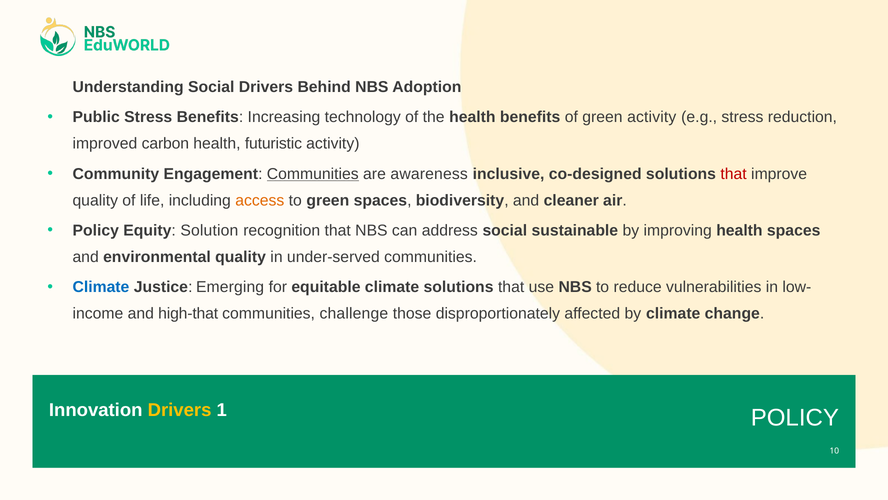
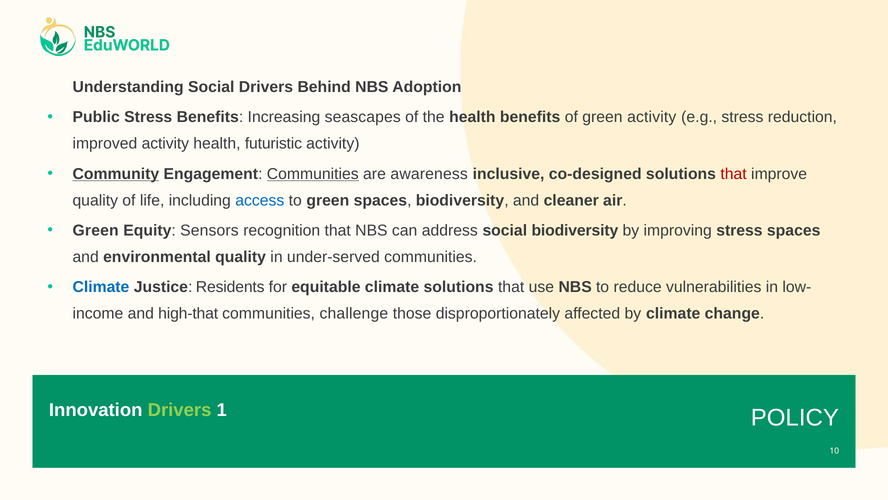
technology: technology -> seascapes
improved carbon: carbon -> activity
Community underline: none -> present
access colour: orange -> blue
Policy at (96, 230): Policy -> Green
Solution: Solution -> Sensors
social sustainable: sustainable -> biodiversity
improving health: health -> stress
Emerging: Emerging -> Residents
Drivers at (180, 410) colour: yellow -> light green
